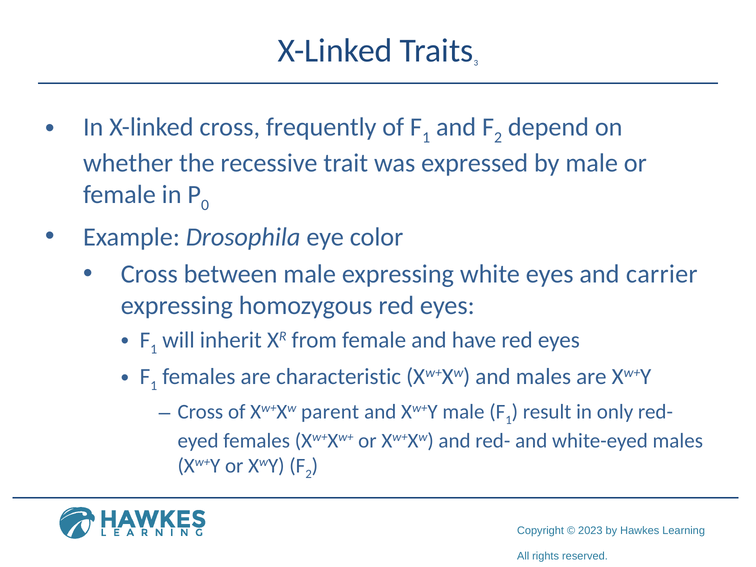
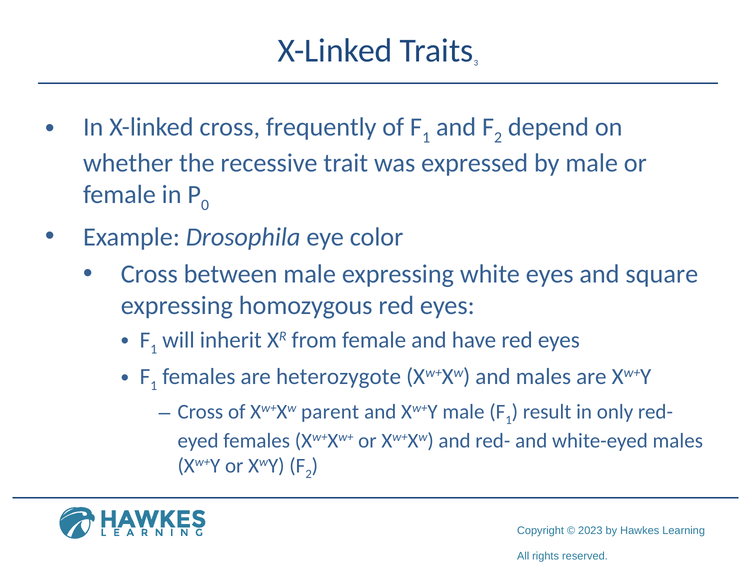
carrier: carrier -> square
characteristic: characteristic -> heterozygote
